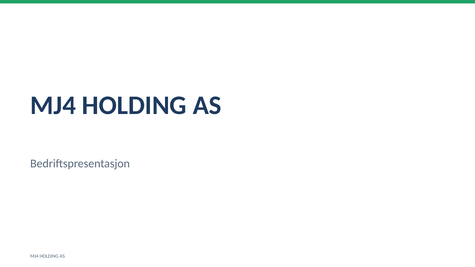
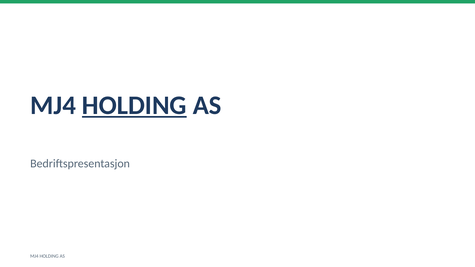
HOLDING at (134, 105) underline: none -> present
